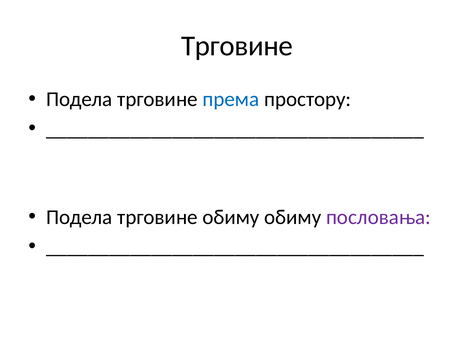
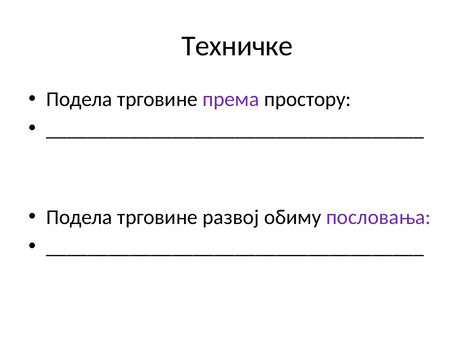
Трговине at (237, 46): Трговине -> Техничке
према colour: blue -> purple
трговине обиму: обиму -> развој
